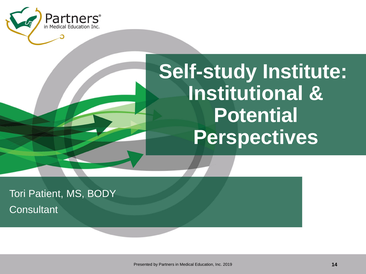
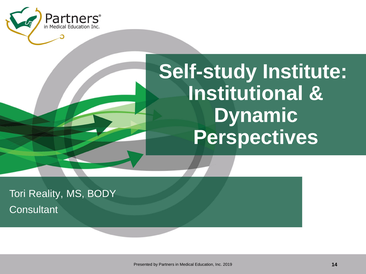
Potential: Potential -> Dynamic
Patient: Patient -> Reality
